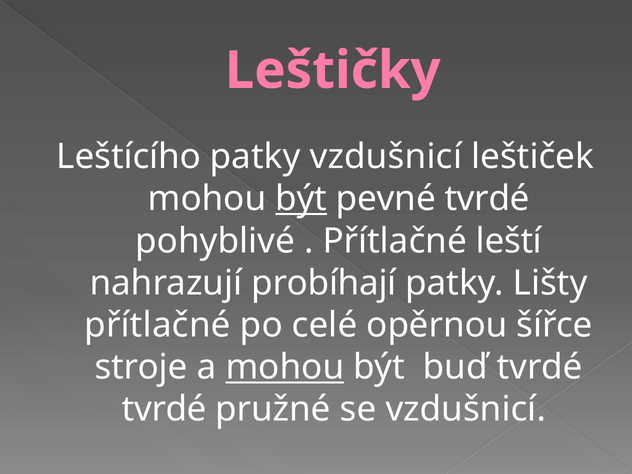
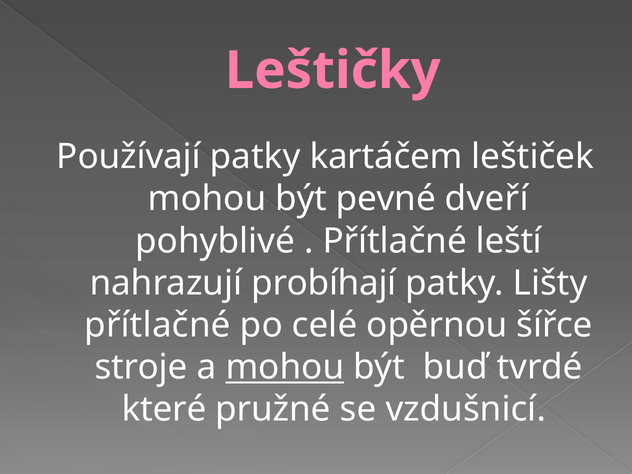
Leštícího: Leštícího -> Používají
patky vzdušnicí: vzdušnicí -> kartáčem
být at (301, 199) underline: present -> none
pevné tvrdé: tvrdé -> dveří
tvrdé at (164, 409): tvrdé -> které
